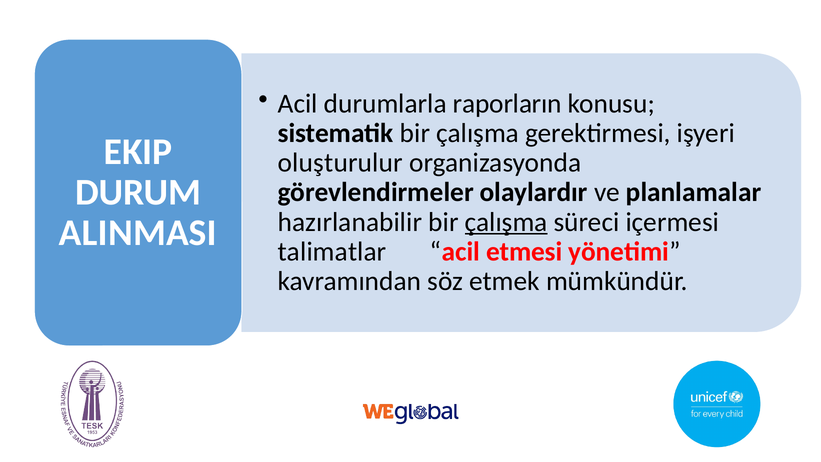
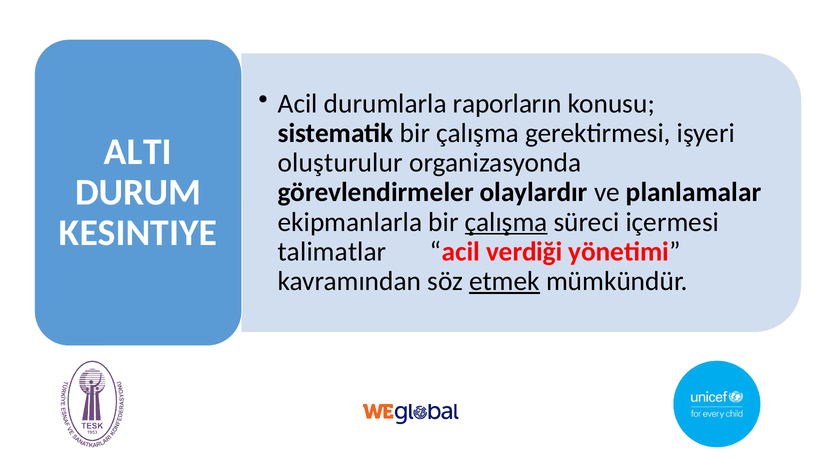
EKIP: EKIP -> ALTI
hazırlanabilir: hazırlanabilir -> ekipmanlarla
ALINMASI: ALINMASI -> KESINTIYE
etmesi: etmesi -> verdiği
etmek underline: none -> present
